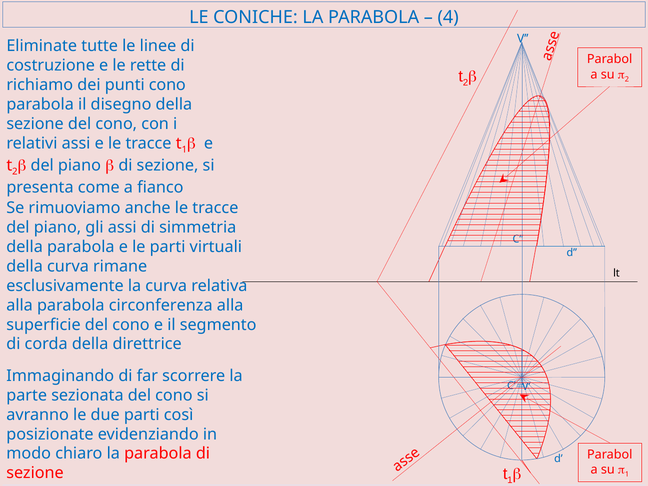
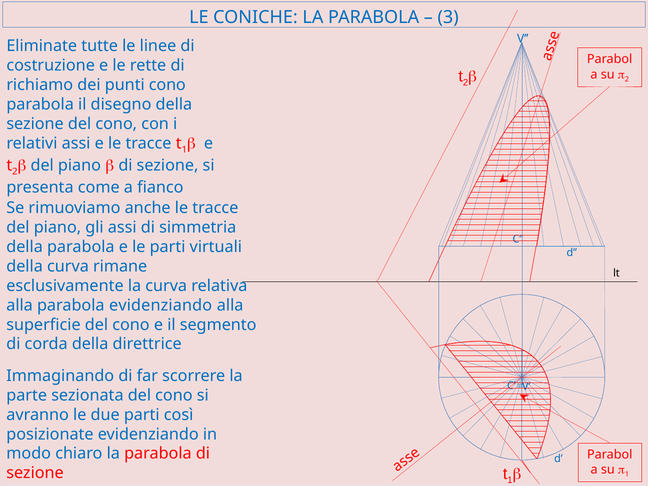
4: 4 -> 3
parabola circonferenza: circonferenza -> evidenziando
